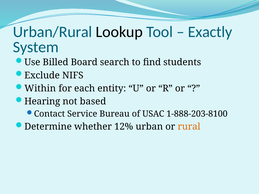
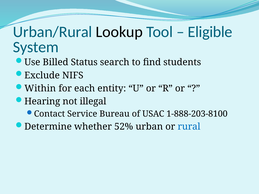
Exactly: Exactly -> Eligible
Board: Board -> Status
based: based -> illegal
12%: 12% -> 52%
rural colour: orange -> blue
